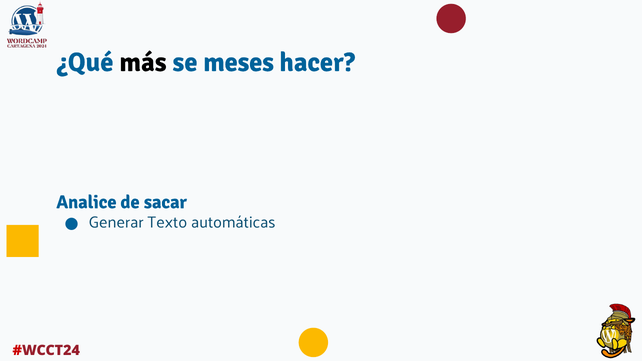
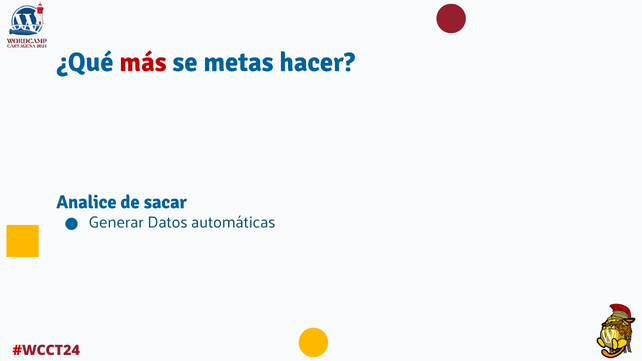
más colour: black -> red
meses: meses -> metas
Texto: Texto -> Datos
